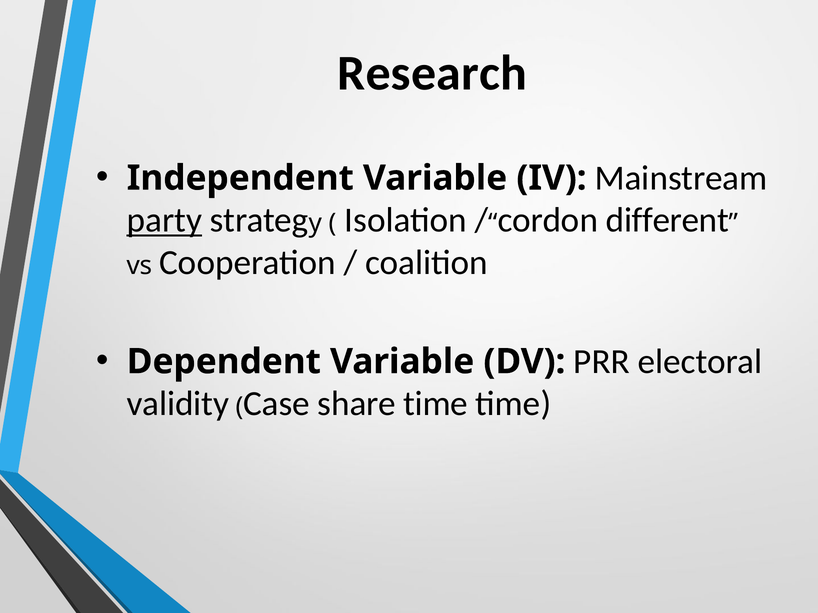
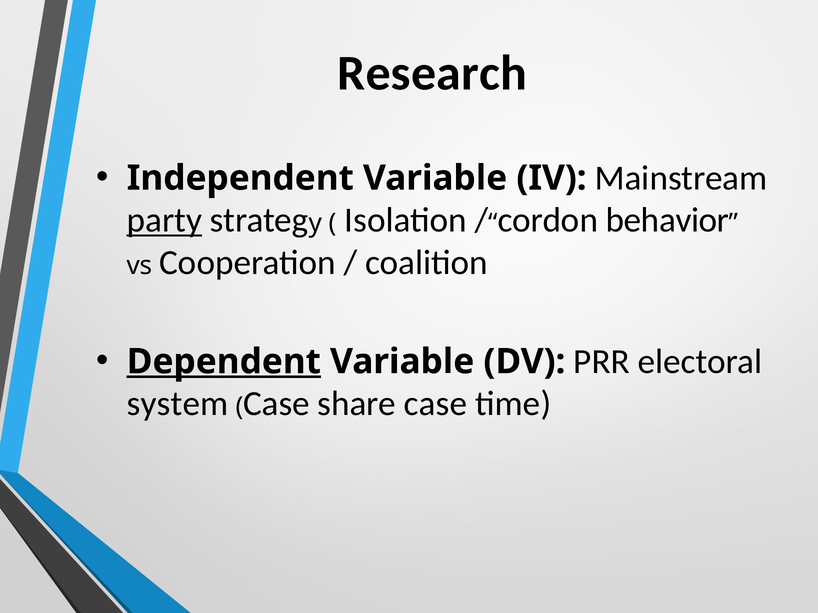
different: different -> behavior
Dependent underline: none -> present
validity: validity -> system
share time: time -> case
